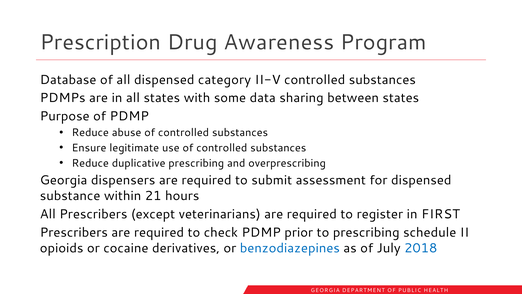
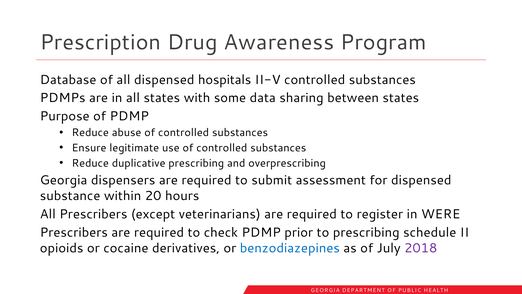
category: category -> hospitals
21: 21 -> 20
FIRST: FIRST -> WERE
2018 colour: blue -> purple
